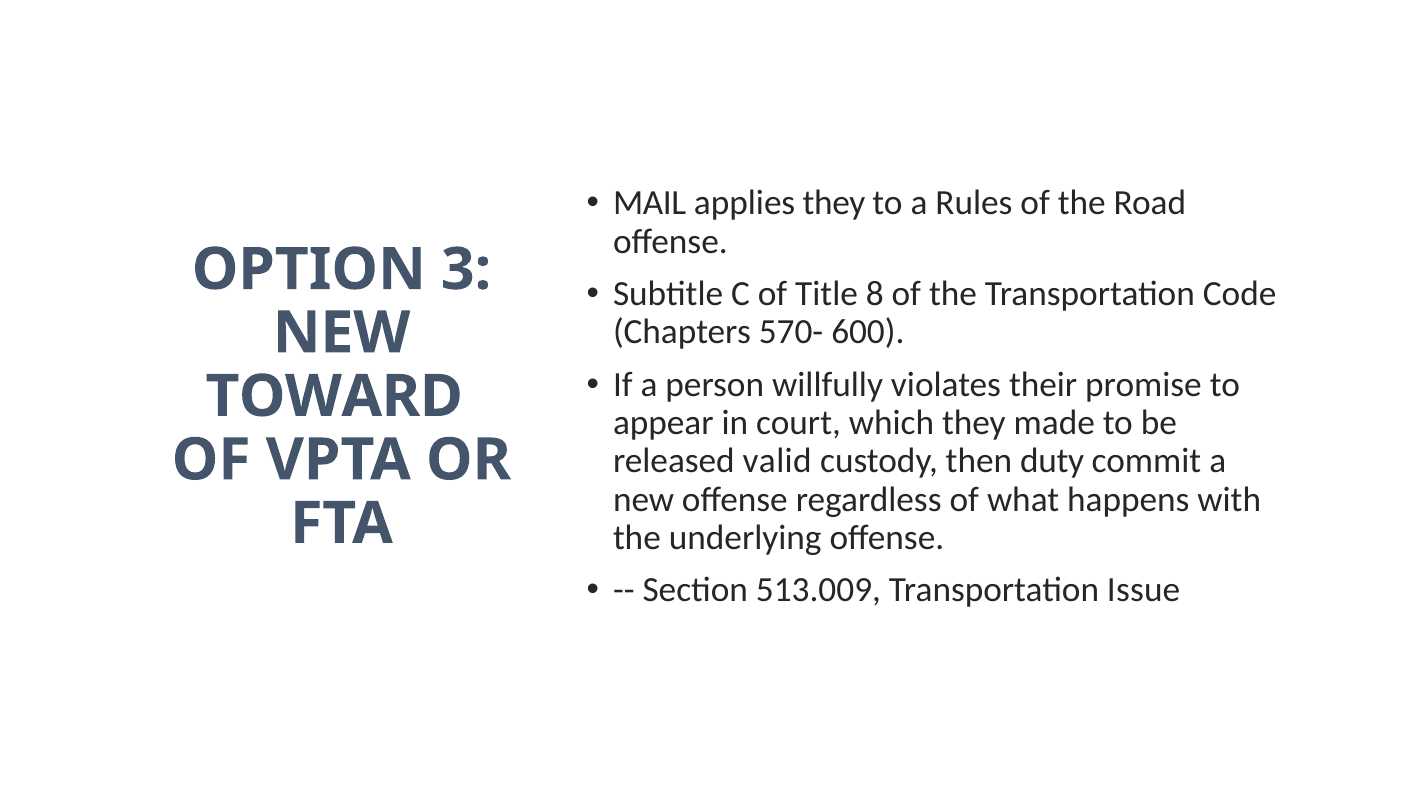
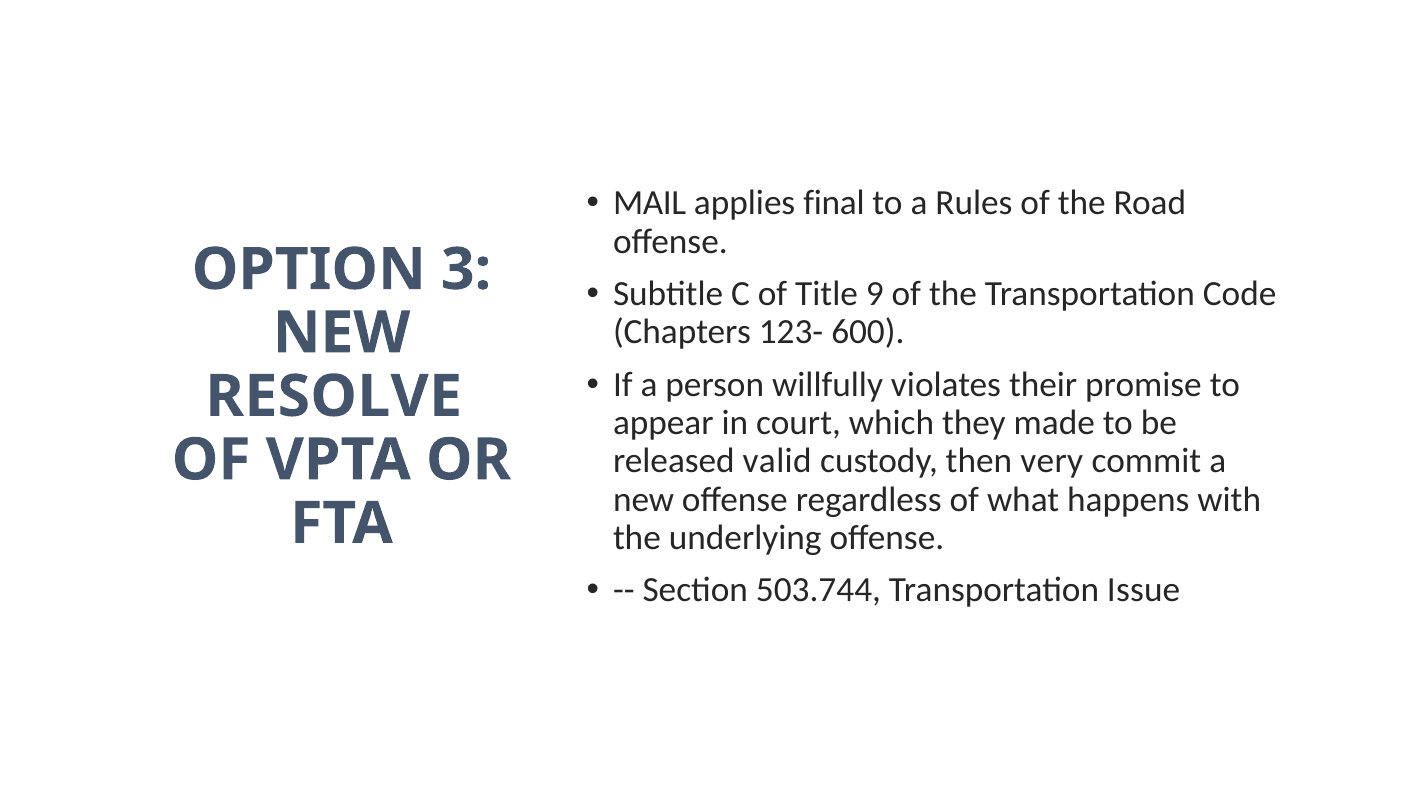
applies they: they -> final
8: 8 -> 9
570-: 570- -> 123-
TOWARD: TOWARD -> RESOLVE
duty: duty -> very
513.009: 513.009 -> 503.744
